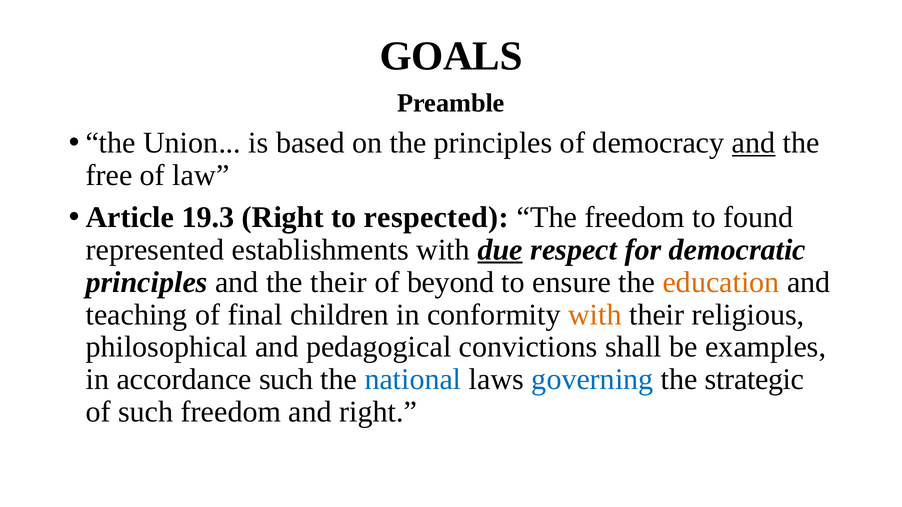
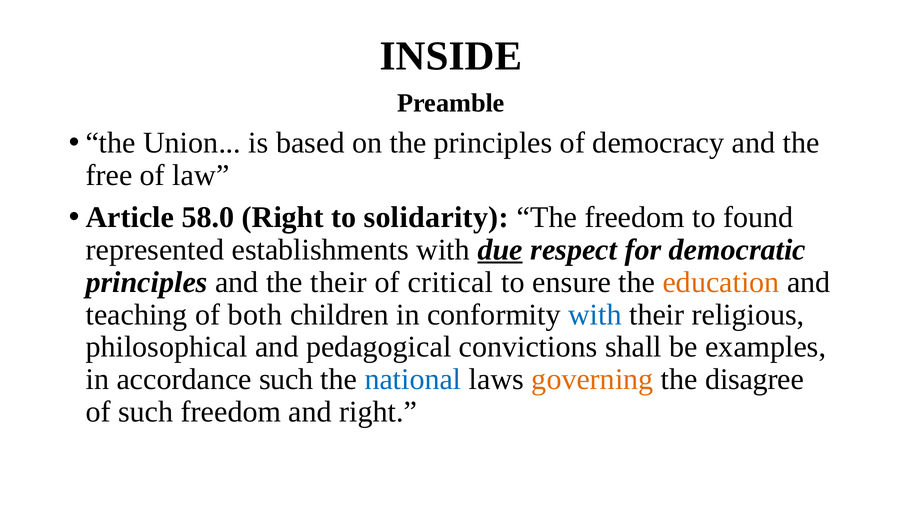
GOALS: GOALS -> INSIDE
and at (754, 143) underline: present -> none
19.3: 19.3 -> 58.0
respected: respected -> solidarity
beyond: beyond -> critical
final: final -> both
with at (595, 315) colour: orange -> blue
governing colour: blue -> orange
strategic: strategic -> disagree
